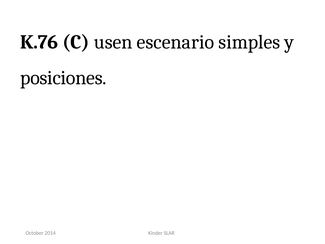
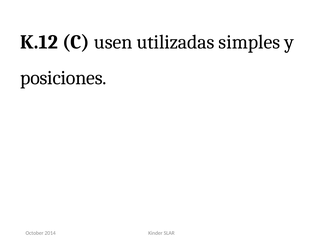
K.76: K.76 -> K.12
escenario: escenario -> utilizadas
